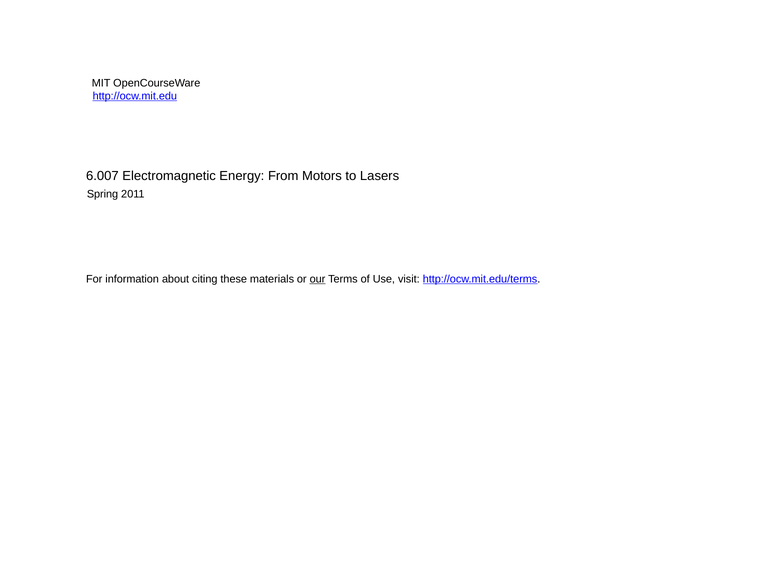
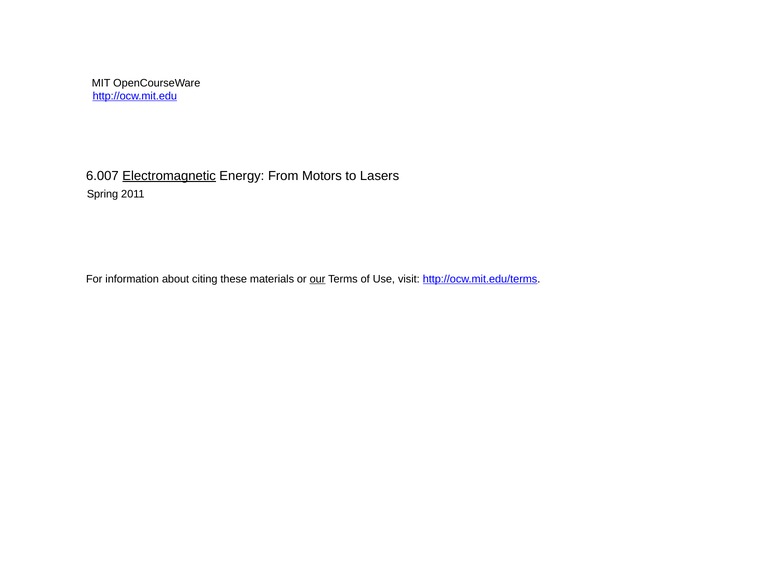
Electromagnetic underline: none -> present
